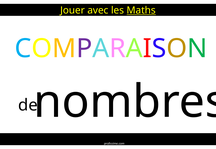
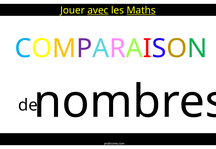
avec underline: none -> present
